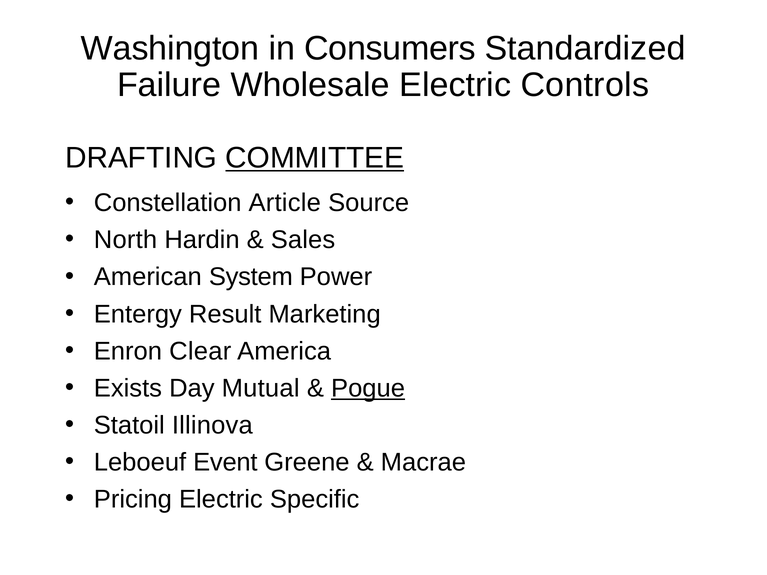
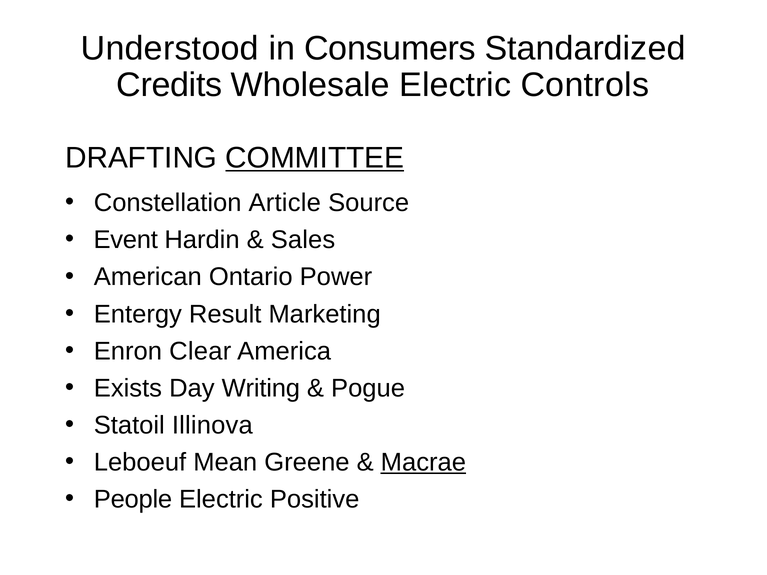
Washington: Washington -> Understood
Failure: Failure -> Credits
North: North -> Event
System: System -> Ontario
Mutual: Mutual -> Writing
Pogue underline: present -> none
Event: Event -> Mean
Macrae underline: none -> present
Pricing: Pricing -> People
Specific: Specific -> Positive
